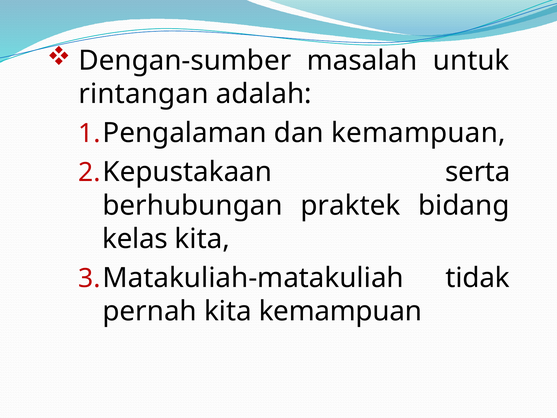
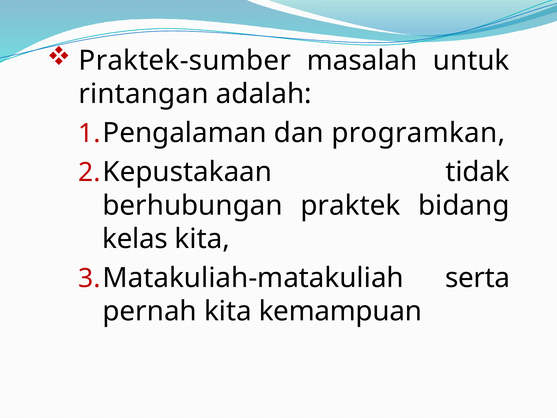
Dengan-sumber: Dengan-sumber -> Praktek-sumber
dan kemampuan: kemampuan -> programkan
serta: serta -> tidak
tidak: tidak -> serta
